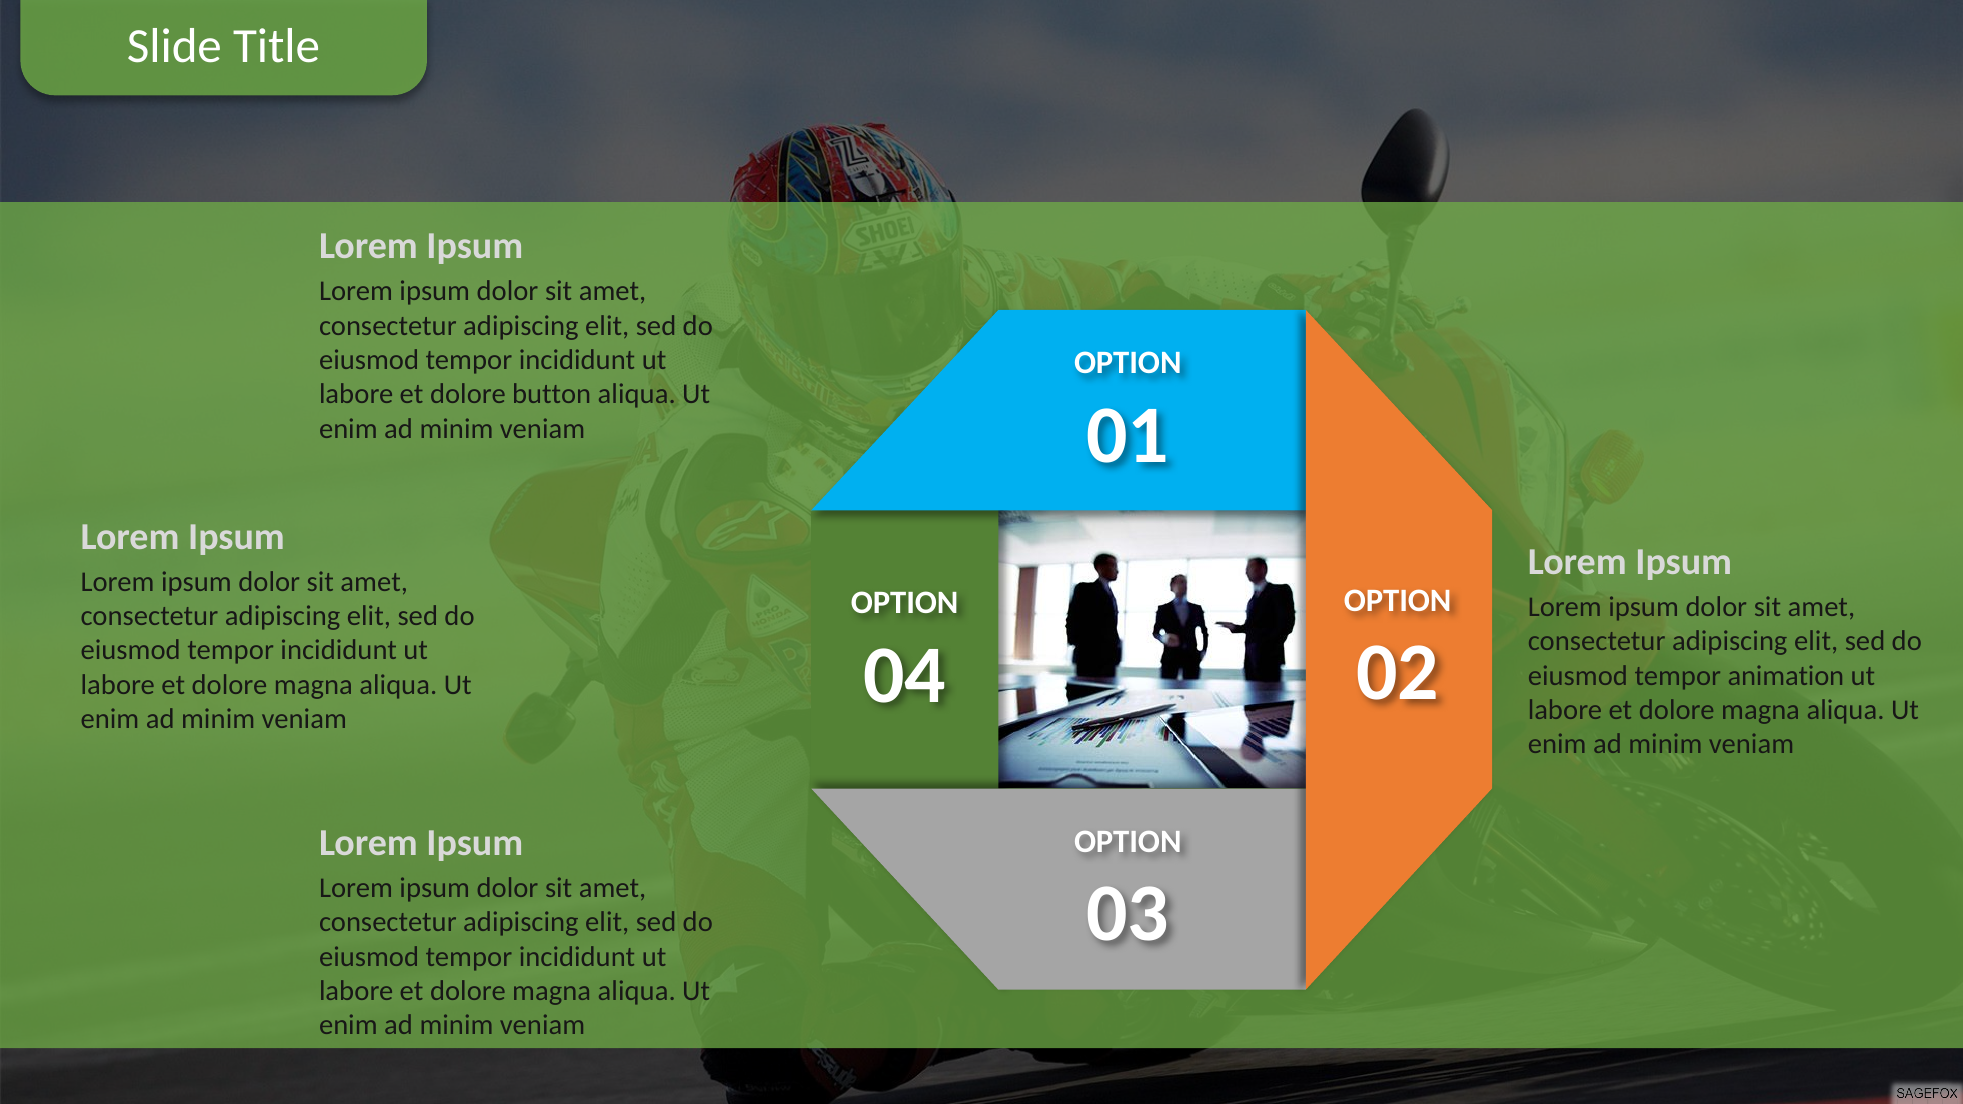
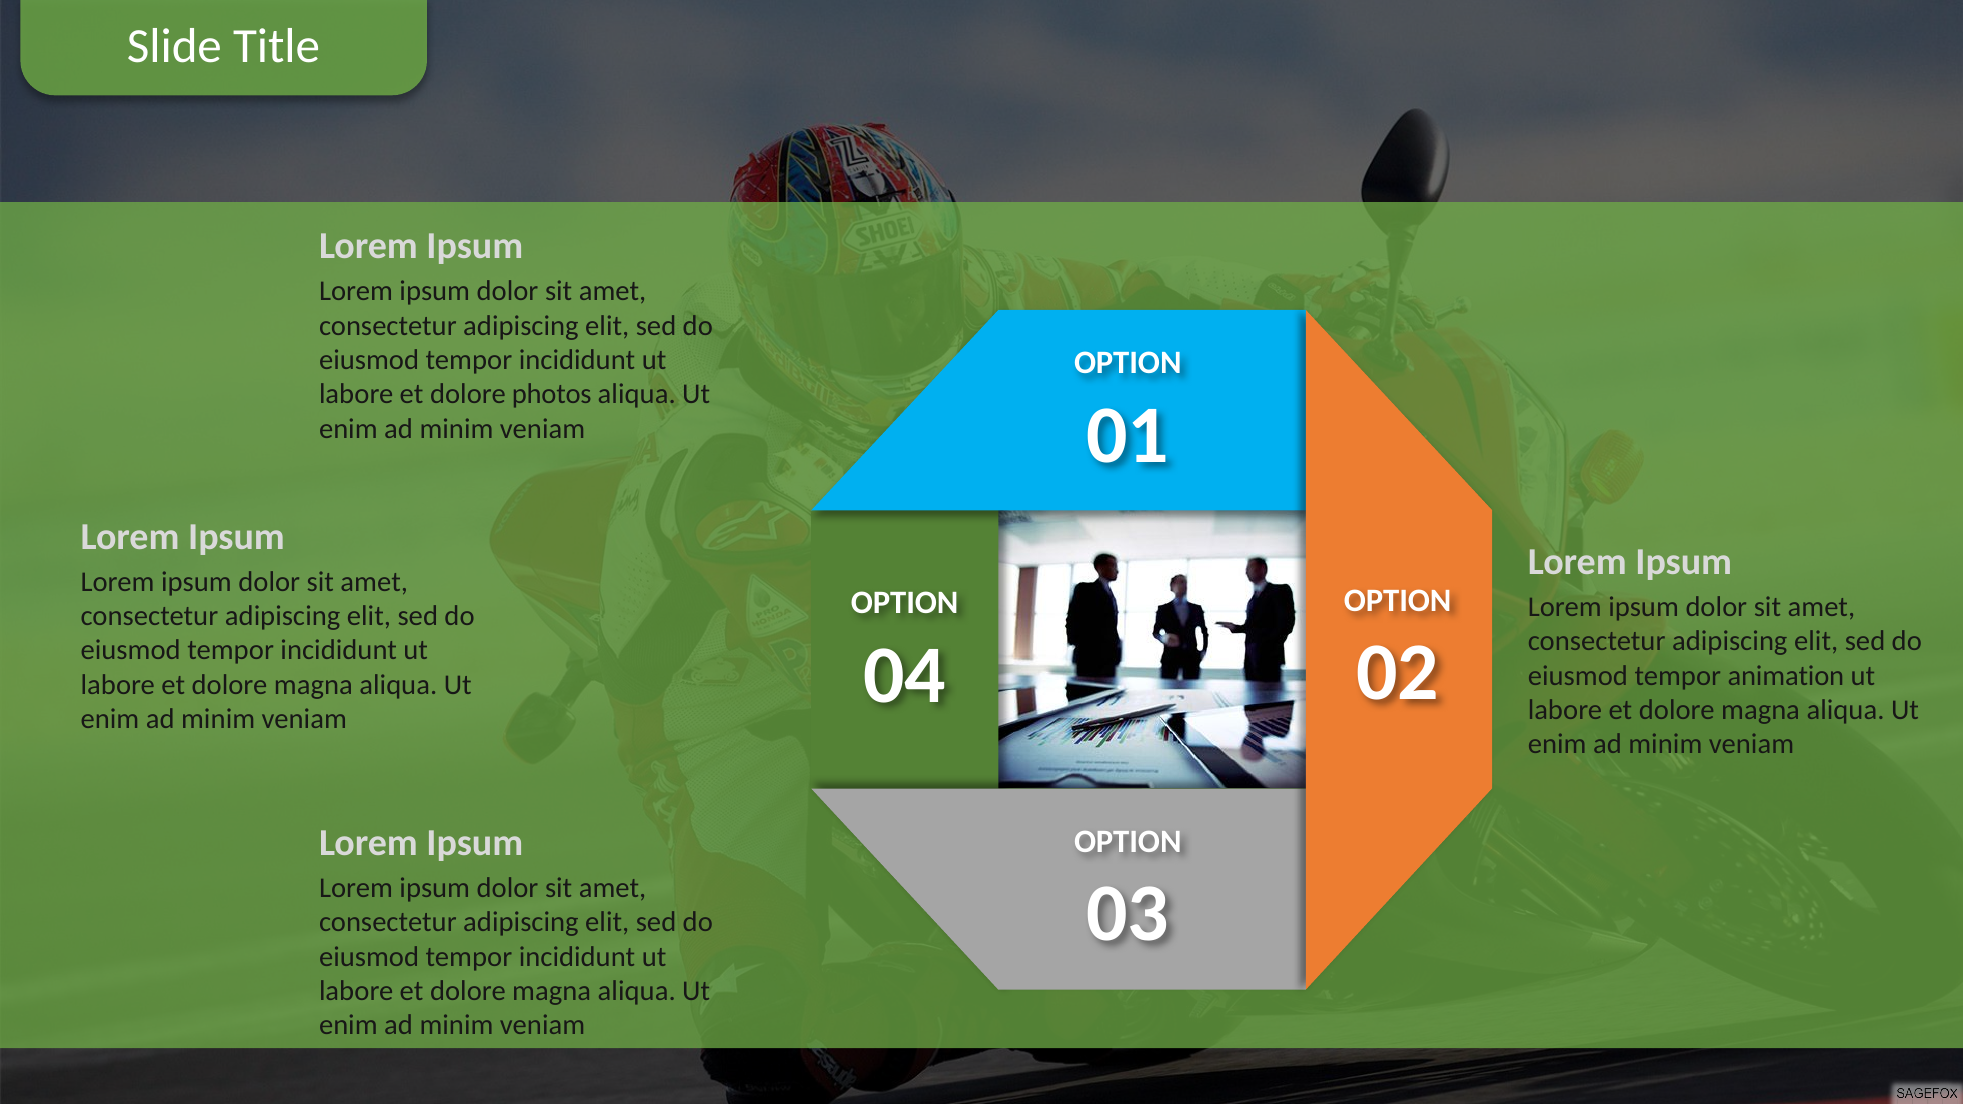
button: button -> photos
